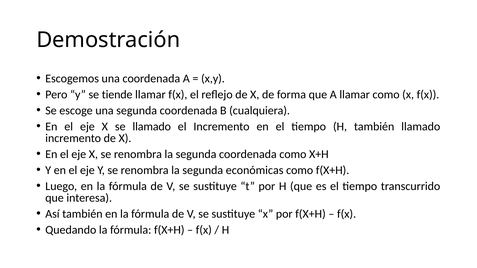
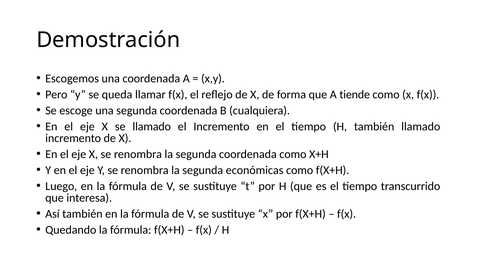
tiende: tiende -> queda
A llamar: llamar -> tiende
